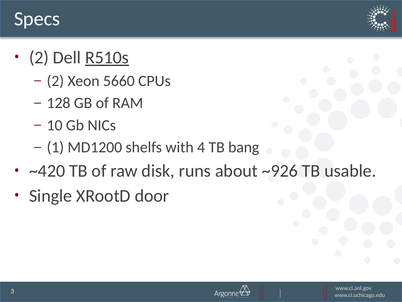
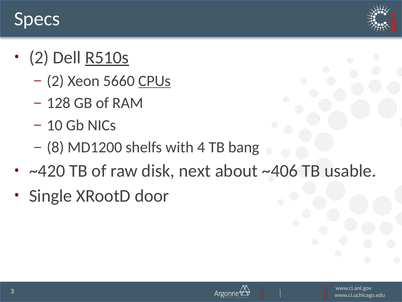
CPUs underline: none -> present
1: 1 -> 8
runs: runs -> next
~926: ~926 -> ~406
